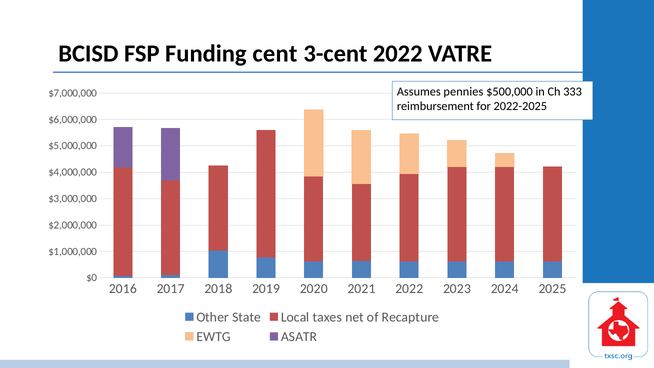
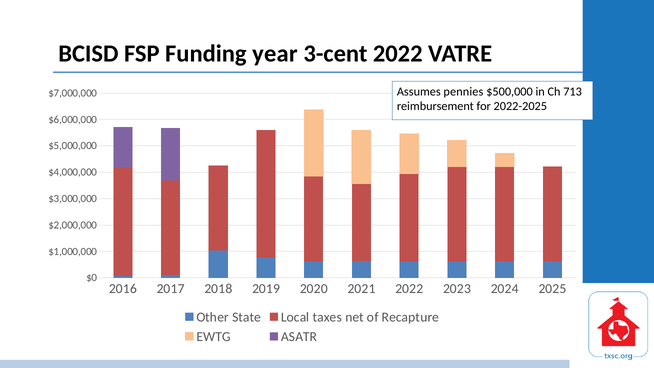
cent: cent -> year
333: 333 -> 713
